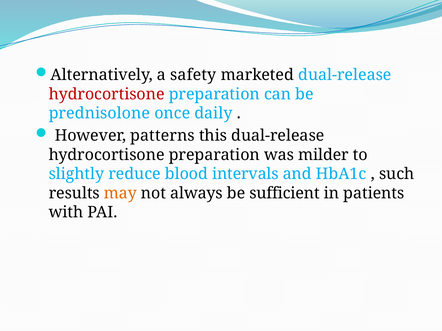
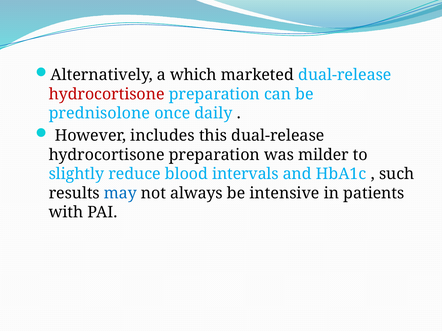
safety: safety -> which
patterns: patterns -> includes
may colour: orange -> blue
sufficient: sufficient -> intensive
